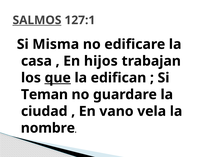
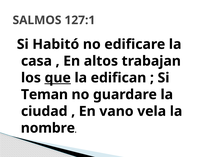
SALMOS underline: present -> none
Misma: Misma -> Habitó
hijos: hijos -> altos
